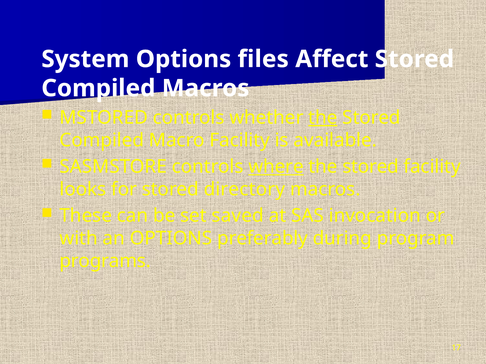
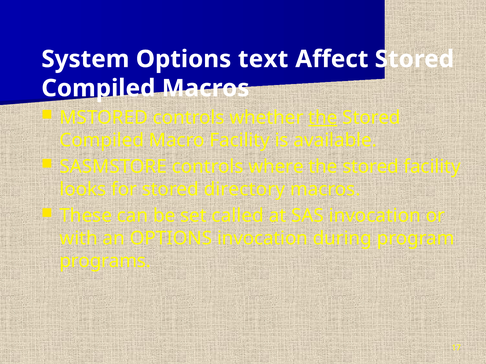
files: files -> text
where underline: present -> none
saved: saved -> called
OPTIONS preferably: preferably -> invocation
